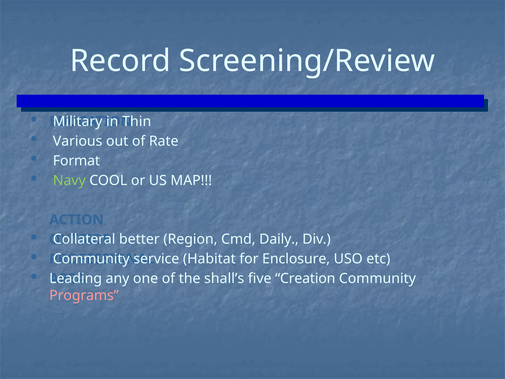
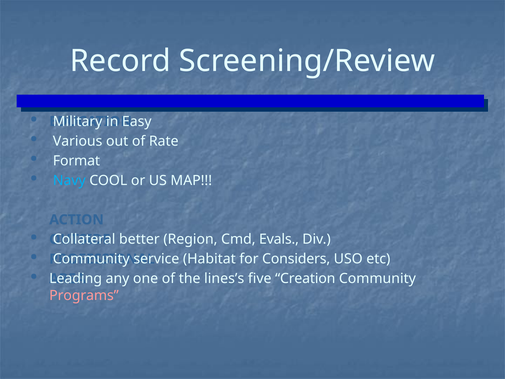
Thin: Thin -> Easy
Navy colour: light green -> light blue
Daily: Daily -> Evals
Enclosure: Enclosure -> Considers
shall’s: shall’s -> lines’s
